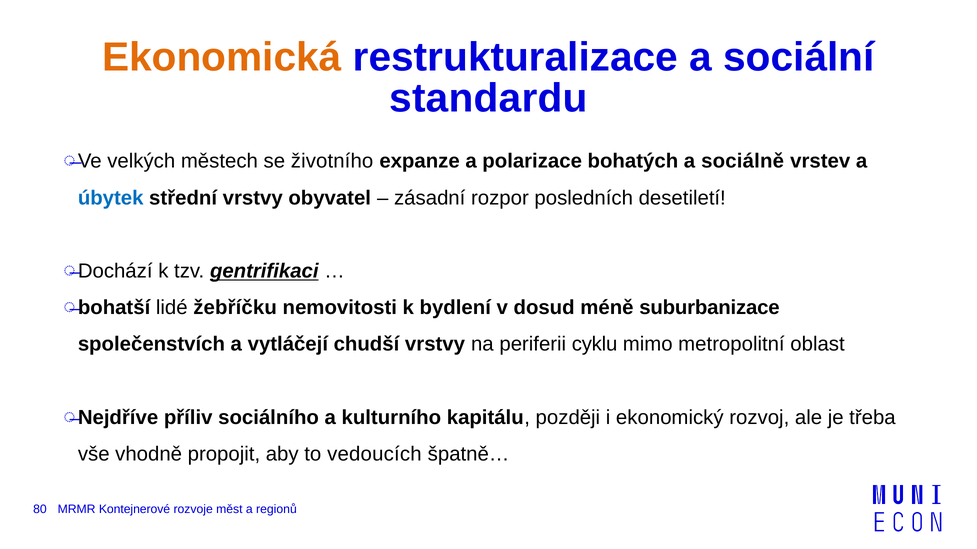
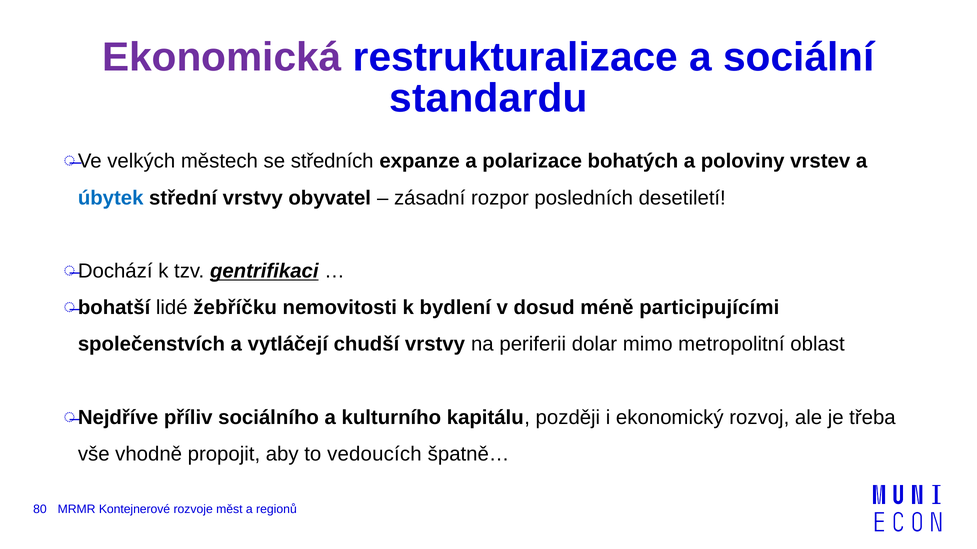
Ekonomická colour: orange -> purple
životního: životního -> středních
sociálně: sociálně -> poloviny
suburbanizace: suburbanizace -> participujícími
cyklu: cyklu -> dolar
